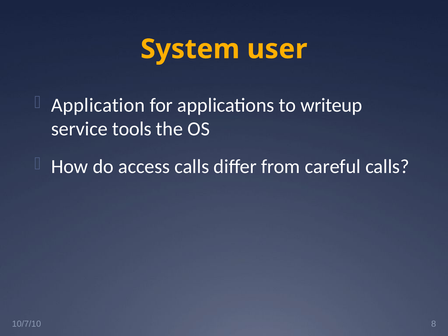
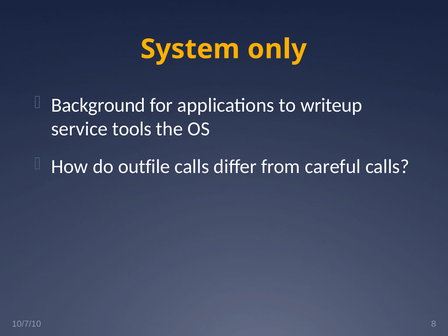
user: user -> only
Application: Application -> Background
access: access -> outfile
